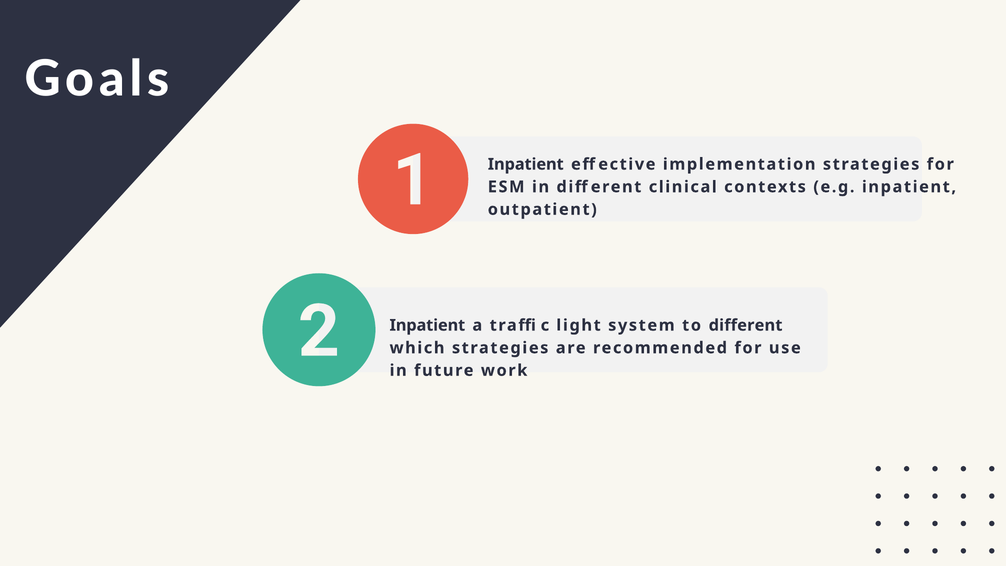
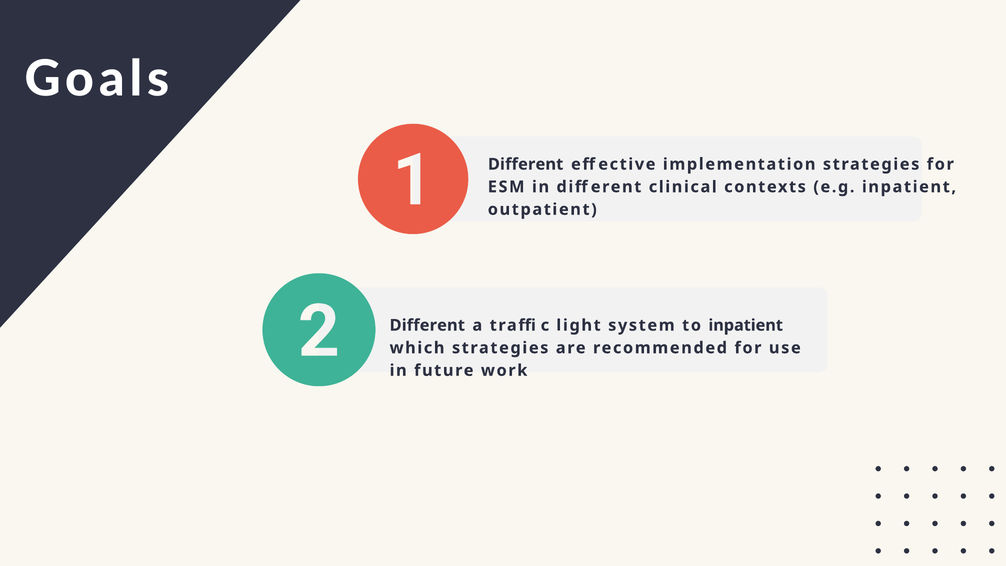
Inpatient at (526, 164): Inpatient -> Different
Inpatient at (427, 325): Inpatient -> Different
to different: different -> inpatient
